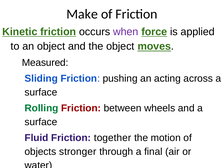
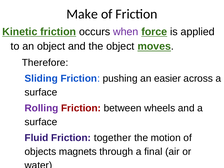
Measured: Measured -> Therefore
acting: acting -> easier
Rolling colour: green -> purple
stronger: stronger -> magnets
